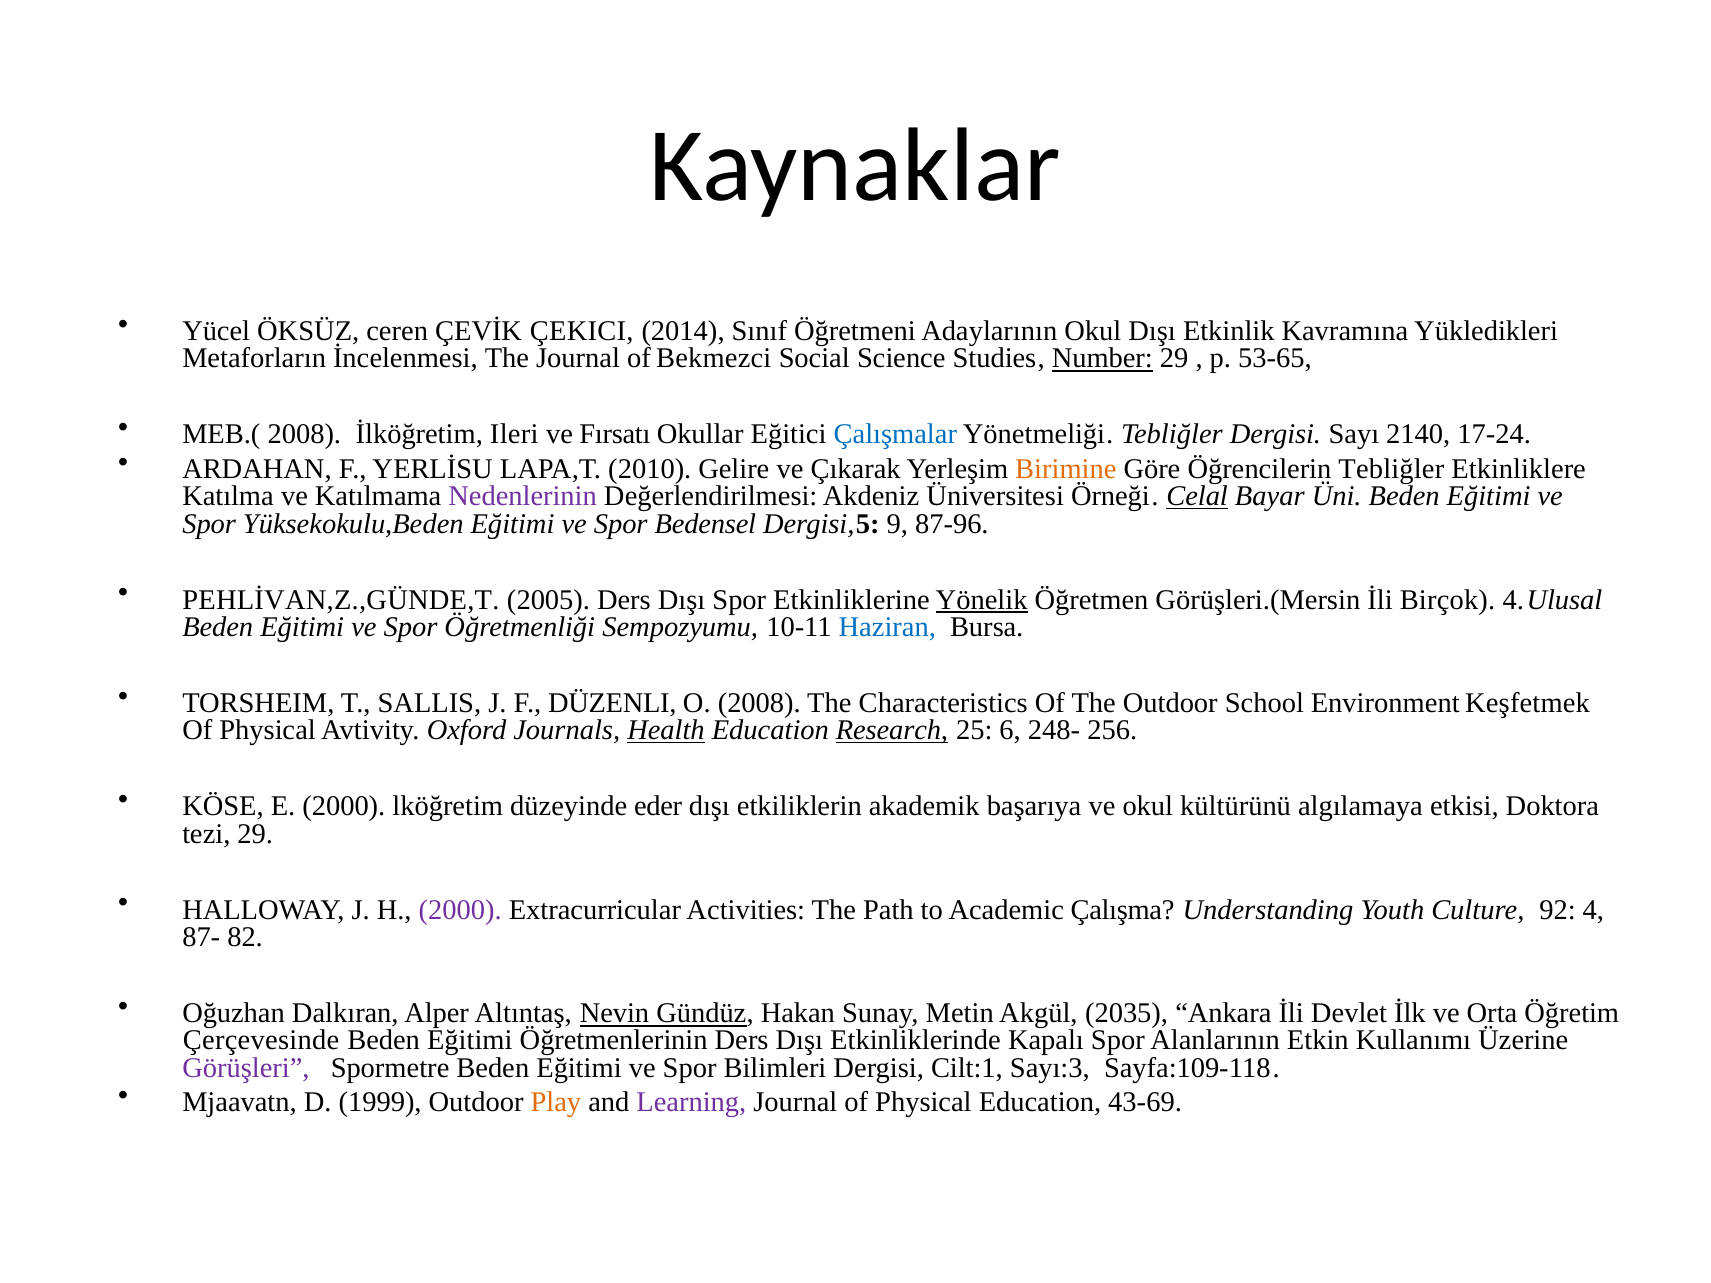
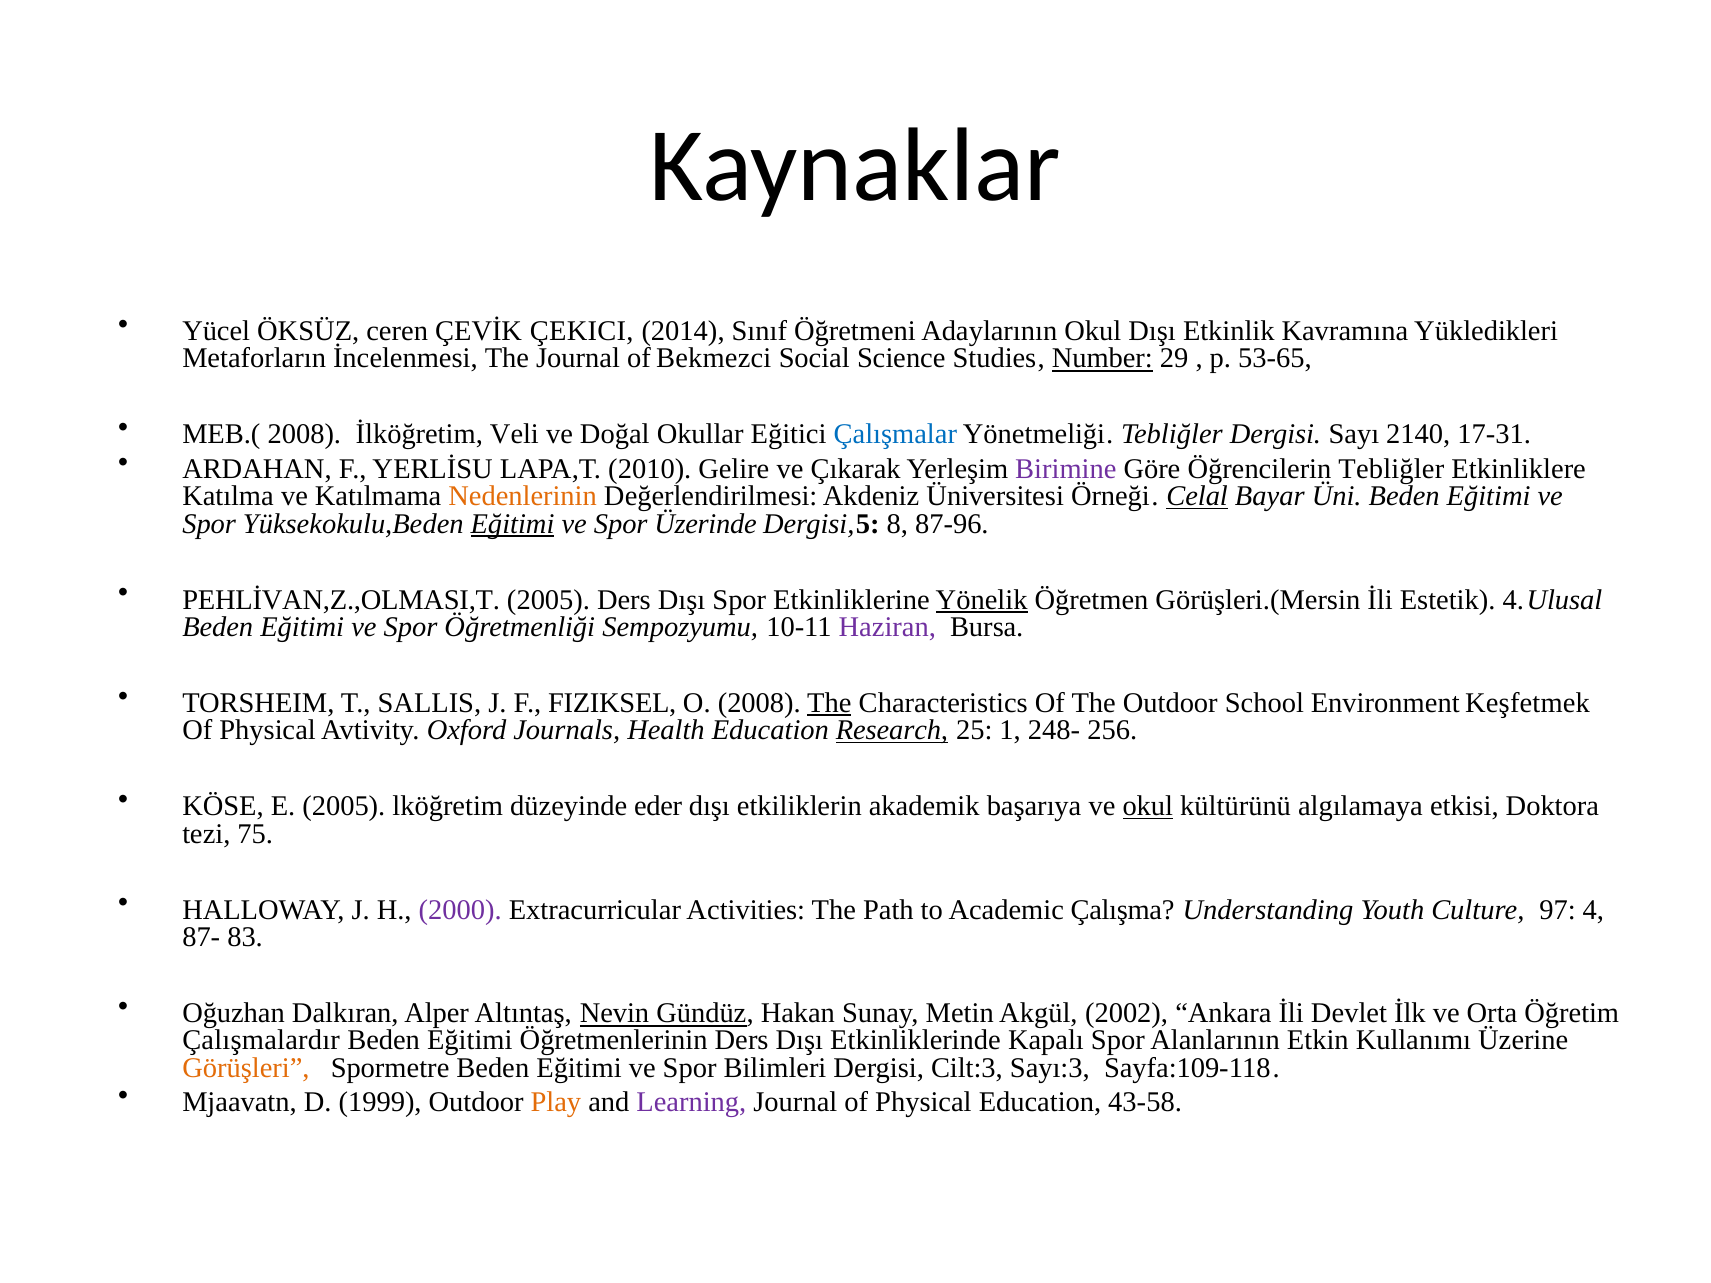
Ileri: Ileri -> Veli
Fırsatı: Fırsatı -> Doğal
17-24: 17-24 -> 17-31
Birimine colour: orange -> purple
Nedenlerinin colour: purple -> orange
Eğitimi at (513, 524) underline: none -> present
Bedensel: Bedensel -> Üzerinde
9: 9 -> 8
PEHLİVAN,Z.,GÜNDE,T: PEHLİVAN,Z.,GÜNDE,T -> PEHLİVAN,Z.,OLMASI,T
Birçok: Birçok -> Estetik
Haziran colour: blue -> purple
DÜZENLI: DÜZENLI -> FIZIKSEL
The at (829, 703) underline: none -> present
Health underline: present -> none
6: 6 -> 1
E 2000: 2000 -> 2005
okul at (1148, 806) underline: none -> present
tezi 29: 29 -> 75
92: 92 -> 97
82: 82 -> 83
2035: 2035 -> 2002
Çerçevesinde: Çerçevesinde -> Çalışmalardır
Görüşleri colour: purple -> orange
Cilt:1: Cilt:1 -> Cilt:3
43-69: 43-69 -> 43-58
